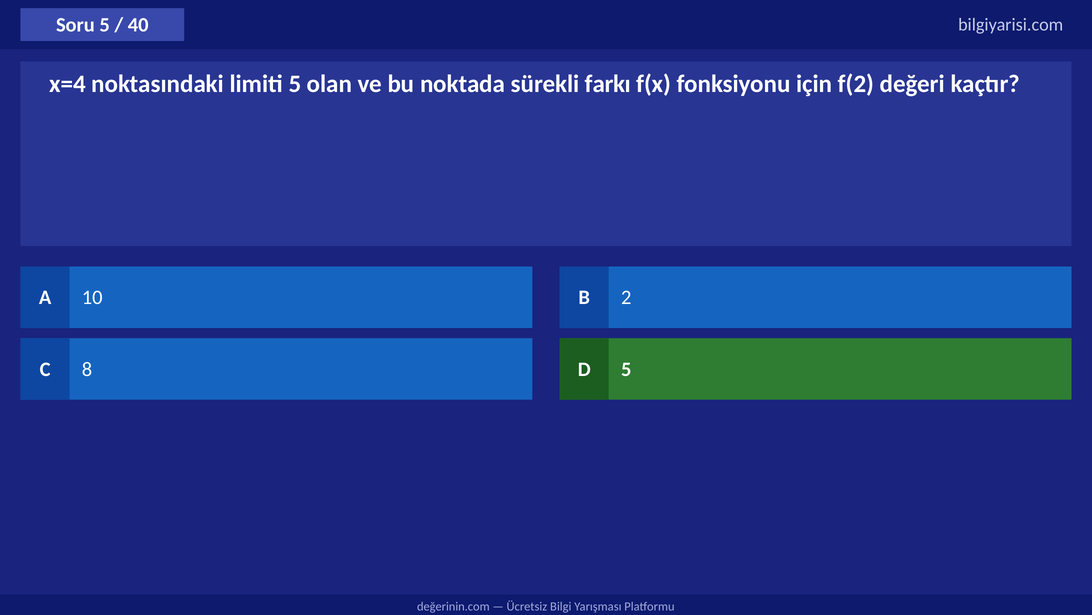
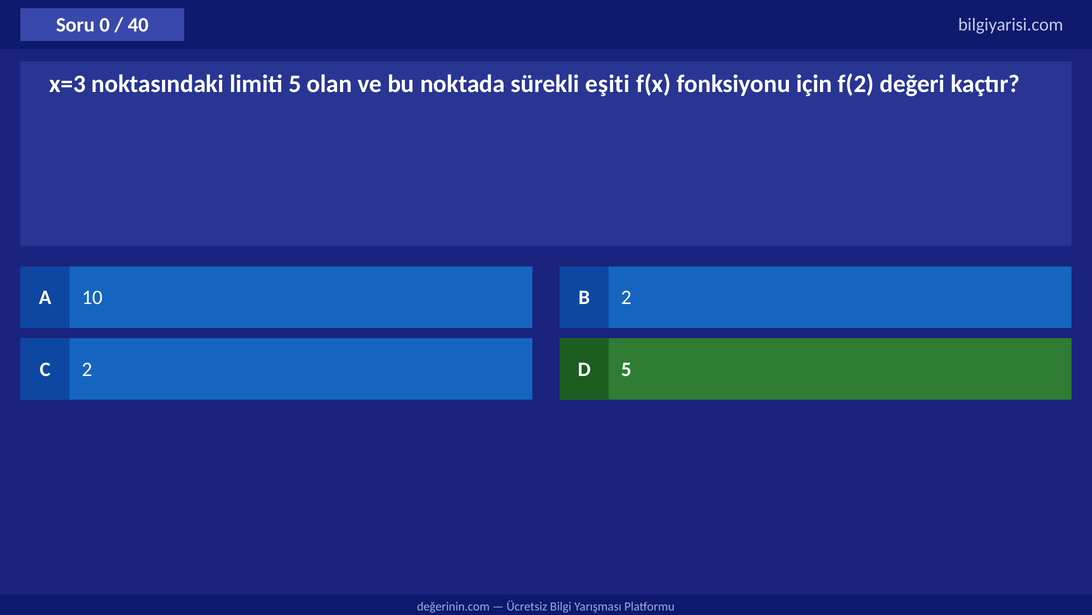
Soru 5: 5 -> 0
x=4: x=4 -> x=3
farkı: farkı -> eşiti
C 8: 8 -> 2
